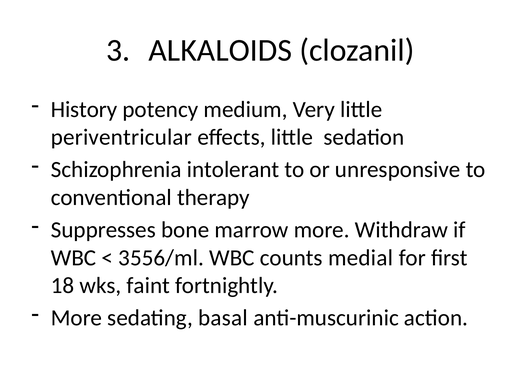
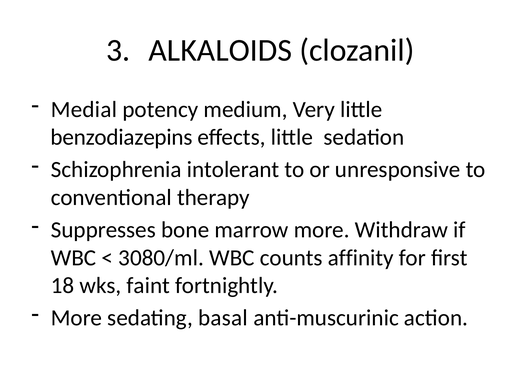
History: History -> Medial
periventricular: periventricular -> benzodiazepins
3556/ml: 3556/ml -> 3080/ml
medial: medial -> affinity
